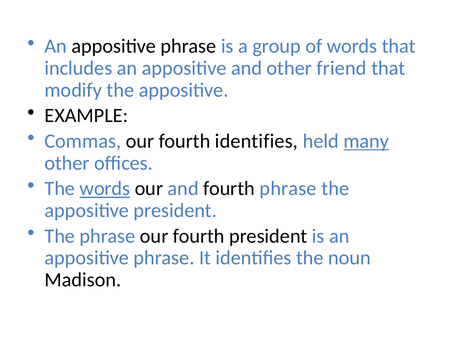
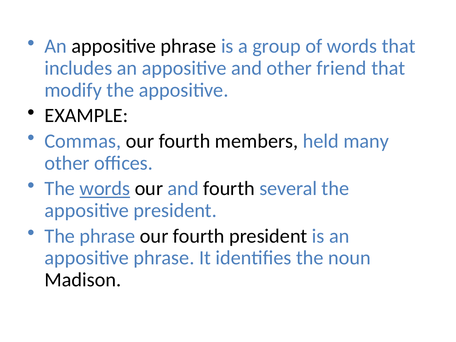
fourth identifies: identifies -> members
many underline: present -> none
fourth phrase: phrase -> several
